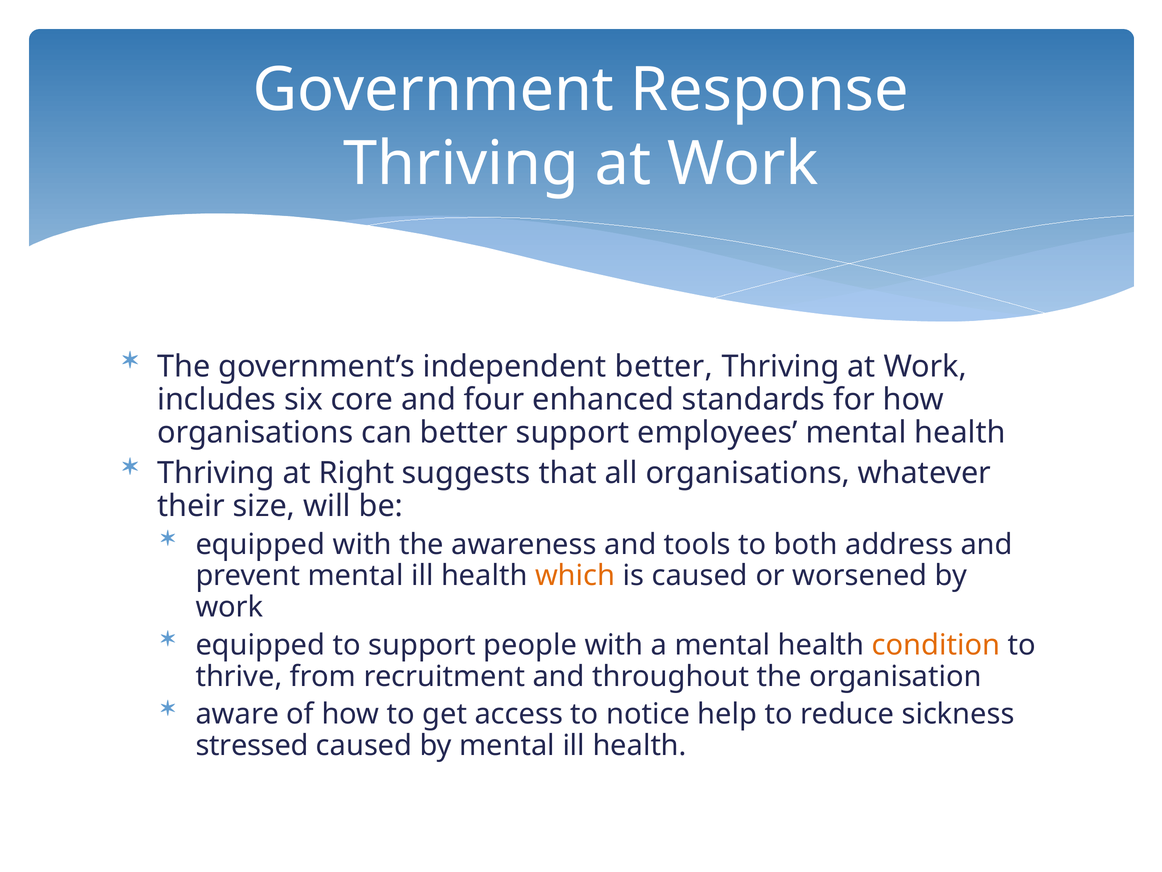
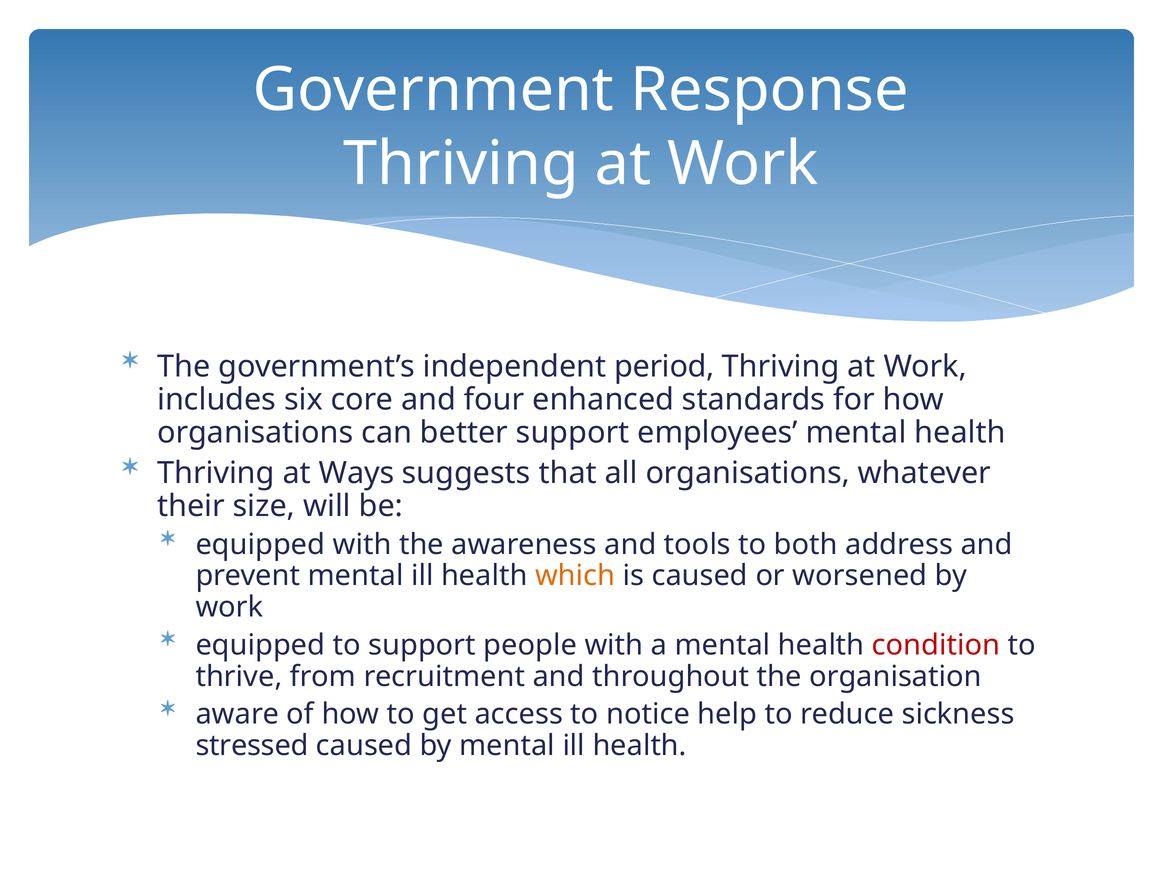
independent better: better -> period
Right: Right -> Ways
condition colour: orange -> red
